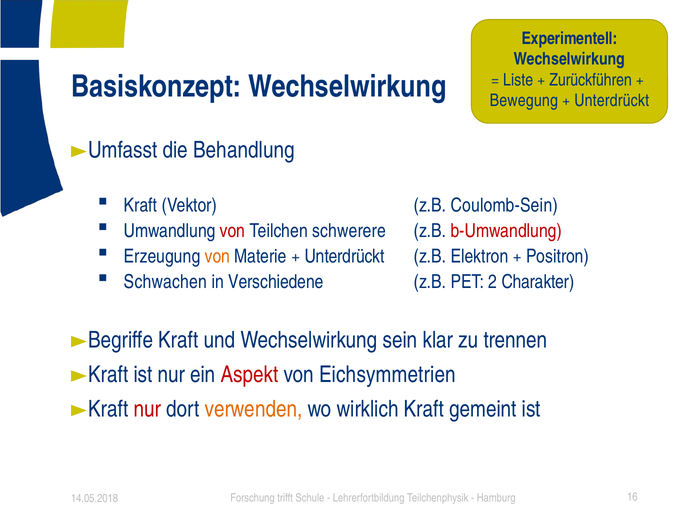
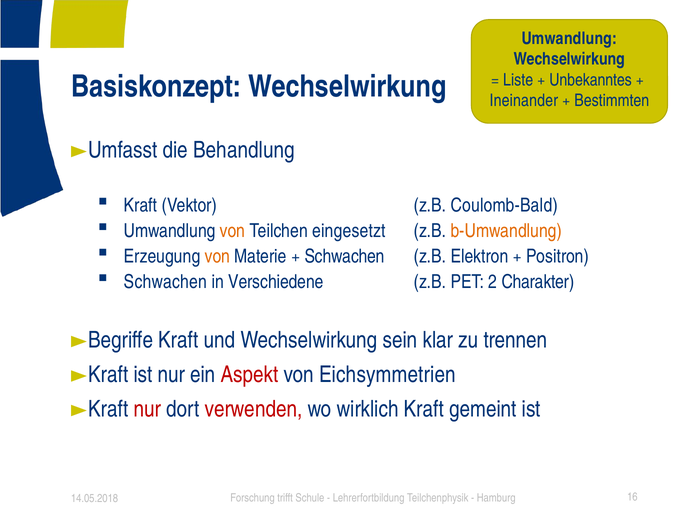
Experimentell at (569, 39): Experimentell -> Umwandlung
Zurückführen: Zurückführen -> Unbekanntes
Bewegung: Bewegung -> Ineinander
Unterdrückt at (612, 101): Unterdrückt -> Bestimmten
Coulomb-Sein: Coulomb-Sein -> Coulomb-Bald
von at (233, 231) colour: red -> orange
schwerere: schwerere -> eingesetzt
b-Umwandlung colour: red -> orange
Unterdrückt at (345, 256): Unterdrückt -> Schwachen
verwenden colour: orange -> red
